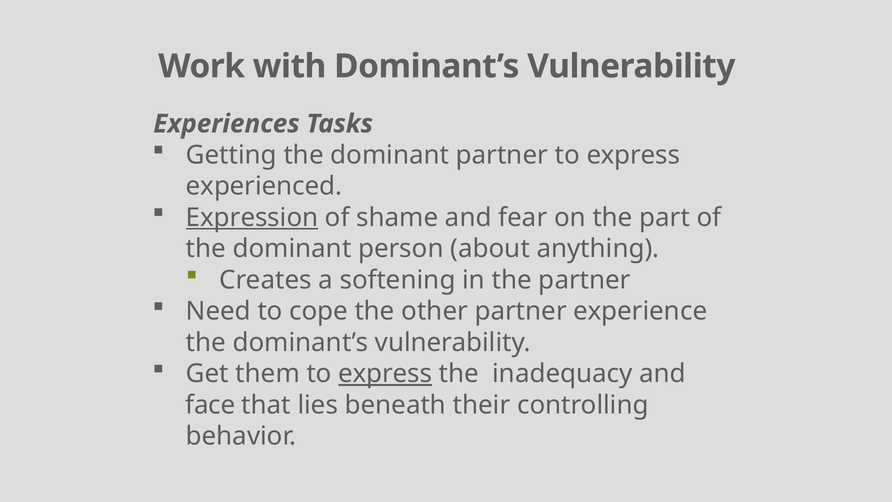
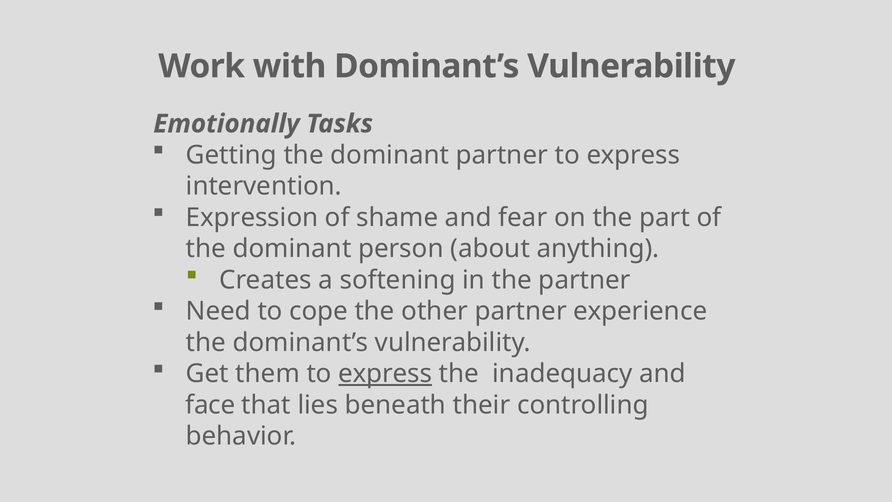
Experiences: Experiences -> Emotionally
experienced: experienced -> intervention
Expression underline: present -> none
